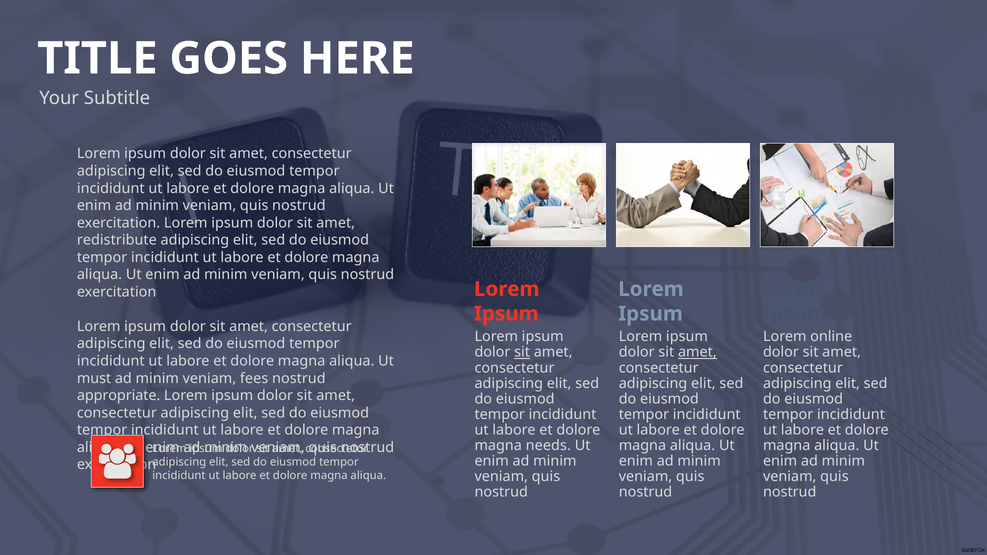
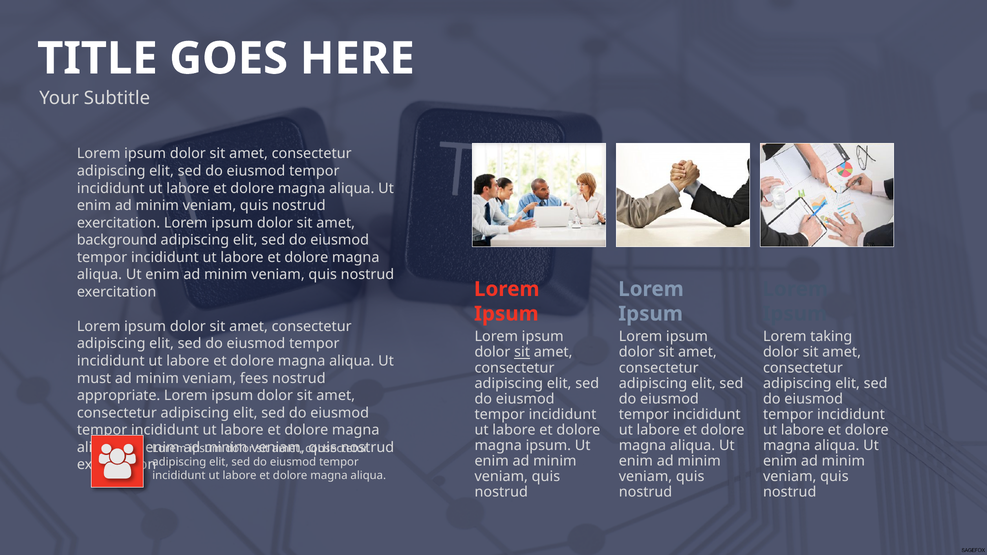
redistribute: redistribute -> background
online: online -> taking
amet at (697, 352) underline: present -> none
magna needs: needs -> ipsum
